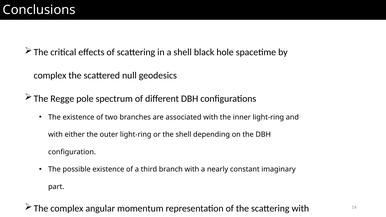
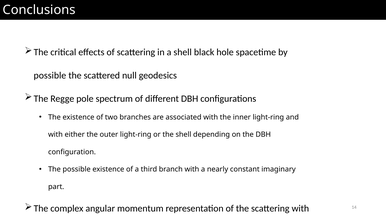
complex at (50, 75): complex -> possible
